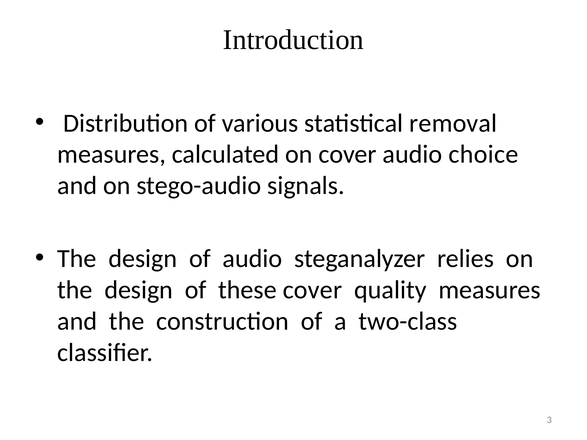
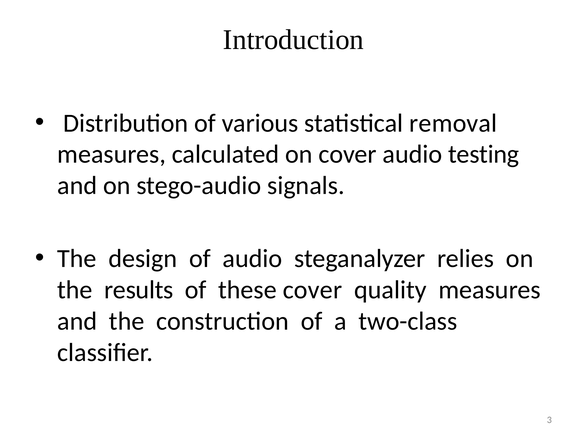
choice: choice -> testing
design at (139, 290): design -> results
